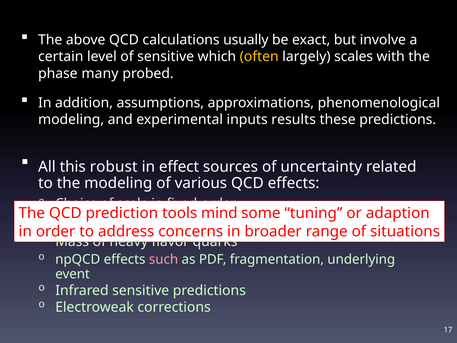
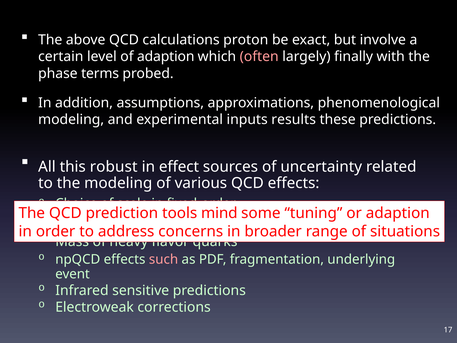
usually: usually -> proton
of sensitive: sensitive -> adaption
often colour: yellow -> pink
scales: scales -> finally
many: many -> terms
